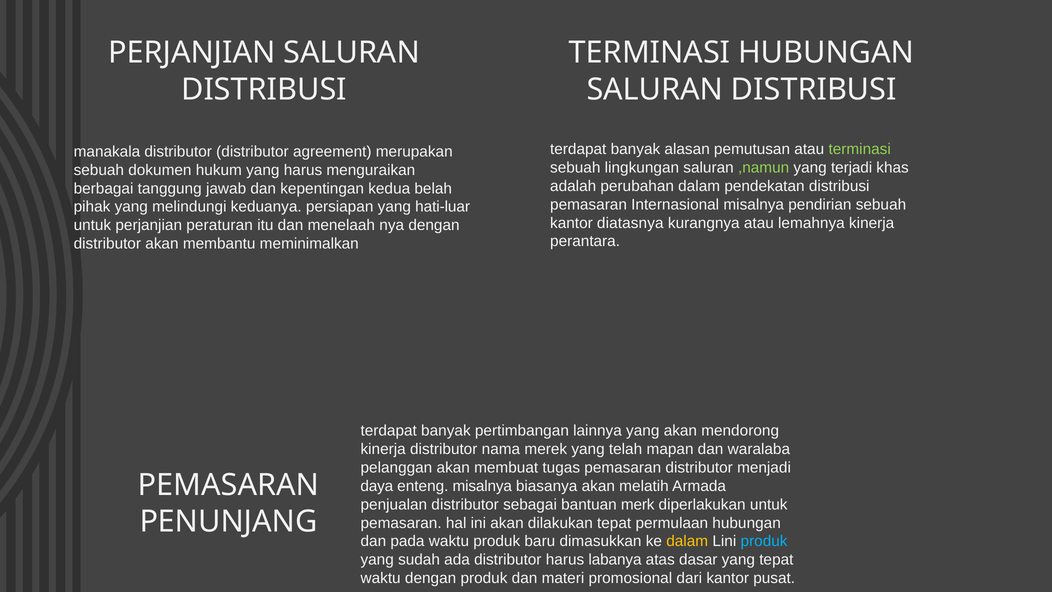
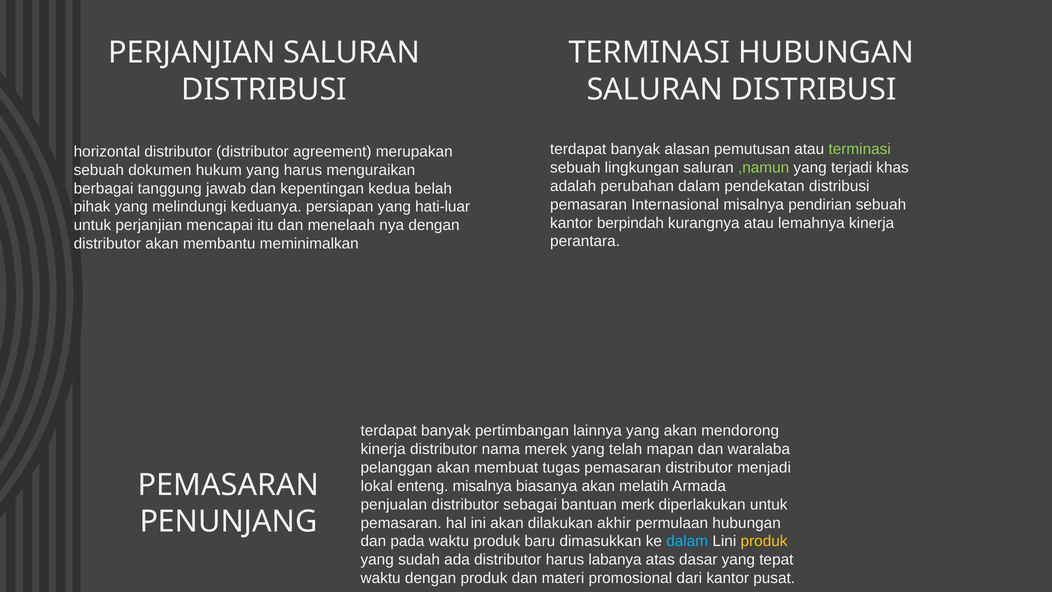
manakala: manakala -> horizontal
diatasnya: diatasnya -> berpindah
peraturan: peraturan -> mencapai
daya: daya -> lokal
dilakukan tepat: tepat -> akhir
dalam at (687, 541) colour: yellow -> light blue
produk at (764, 541) colour: light blue -> yellow
